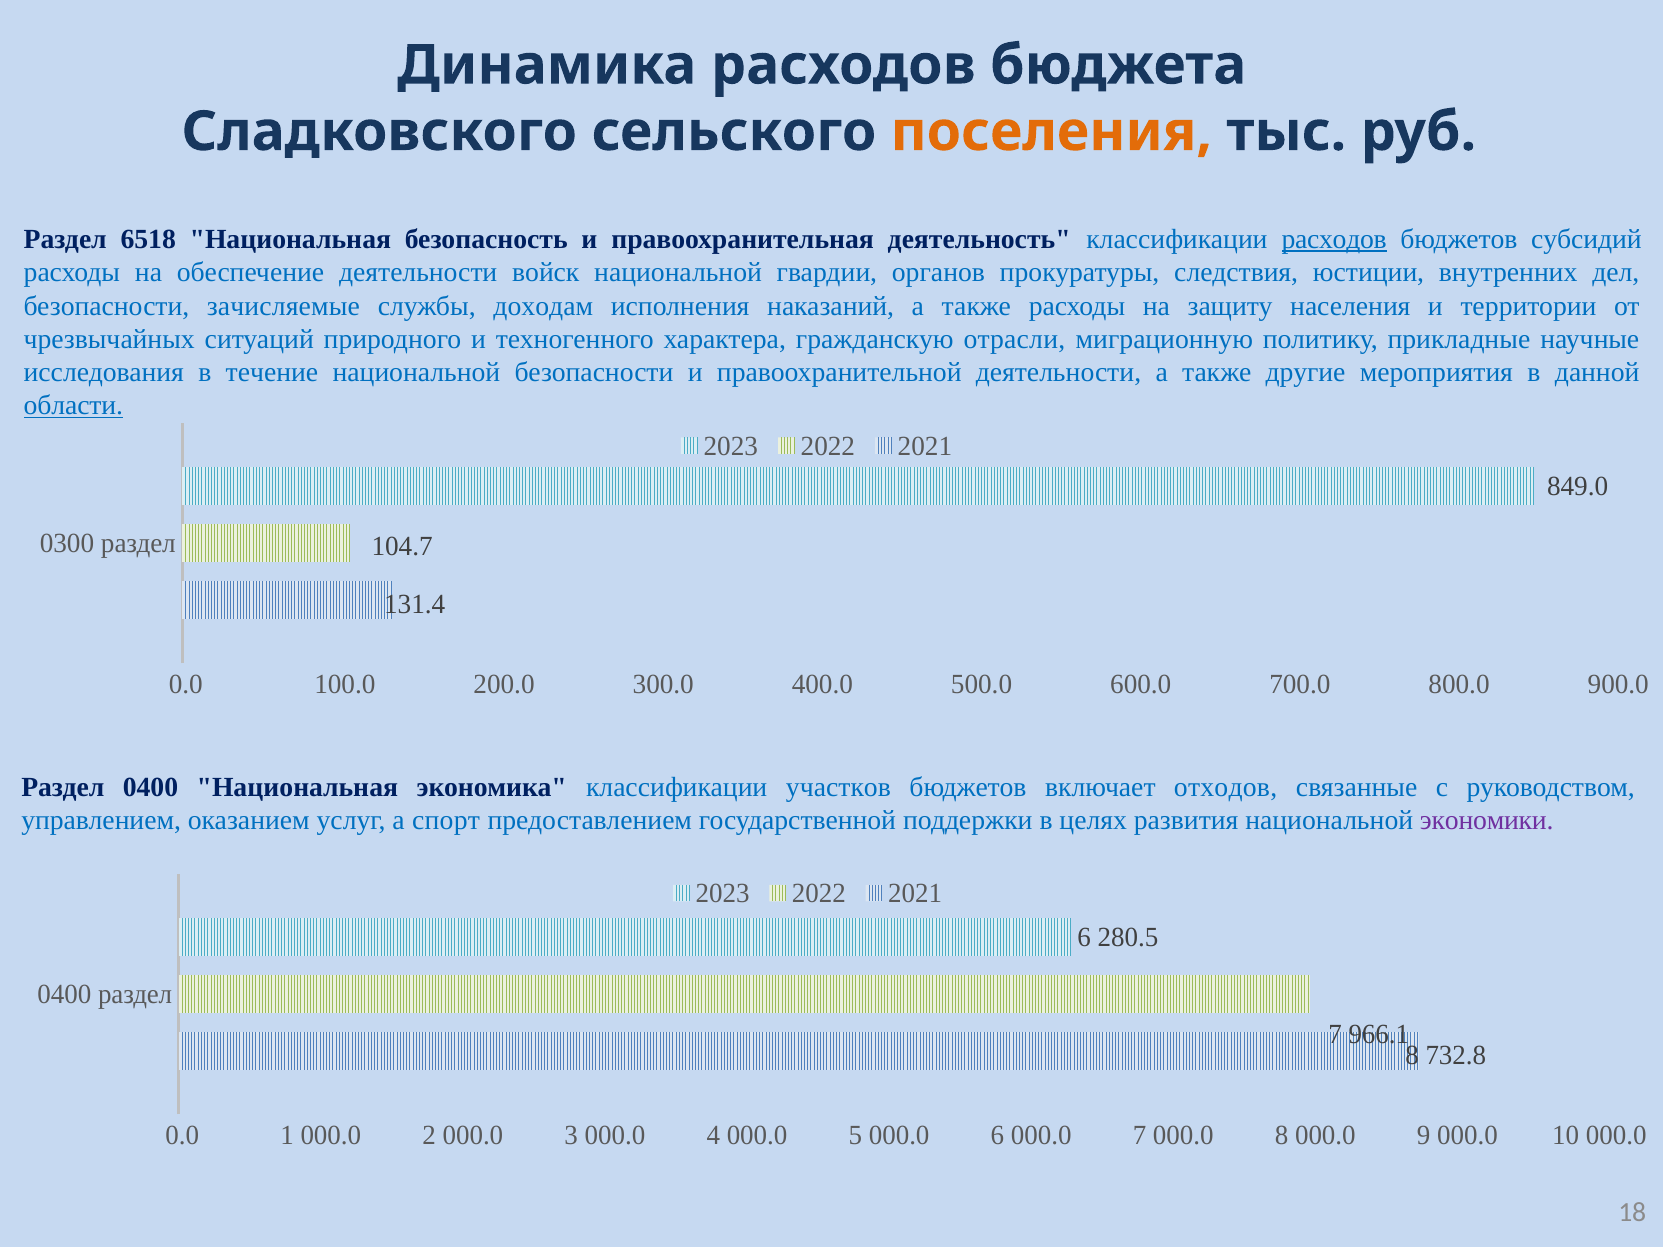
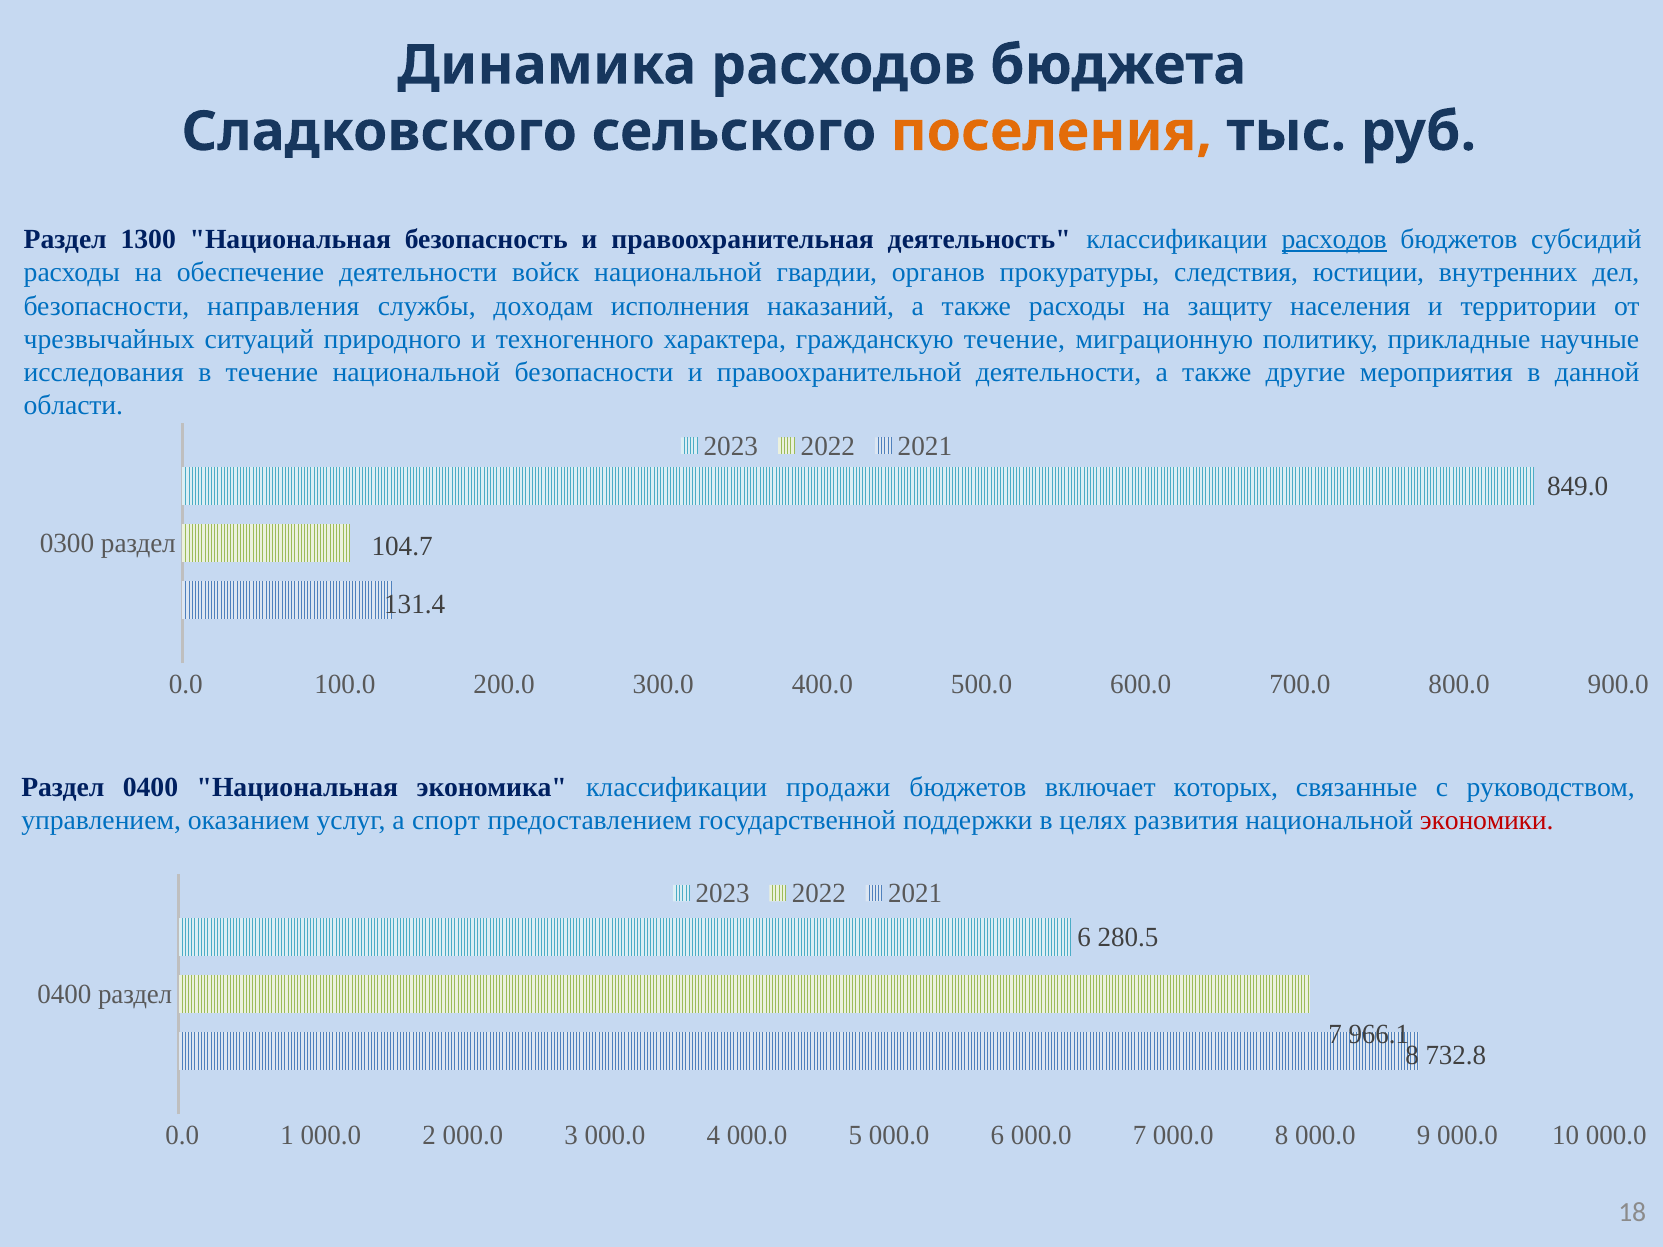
6518: 6518 -> 1300
зачисляемые: зачисляемые -> направления
гражданскую отрасли: отрасли -> течение
области underline: present -> none
участков: участков -> продажи
отходов: отходов -> которых
экономики colour: purple -> red
